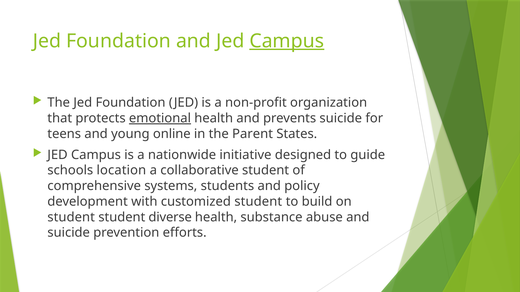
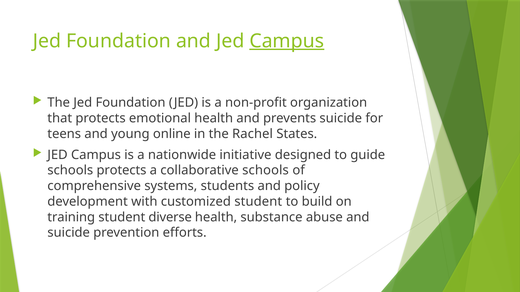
emotional underline: present -> none
Parent: Parent -> Rachel
schools location: location -> protects
collaborative student: student -> schools
student at (71, 217): student -> training
